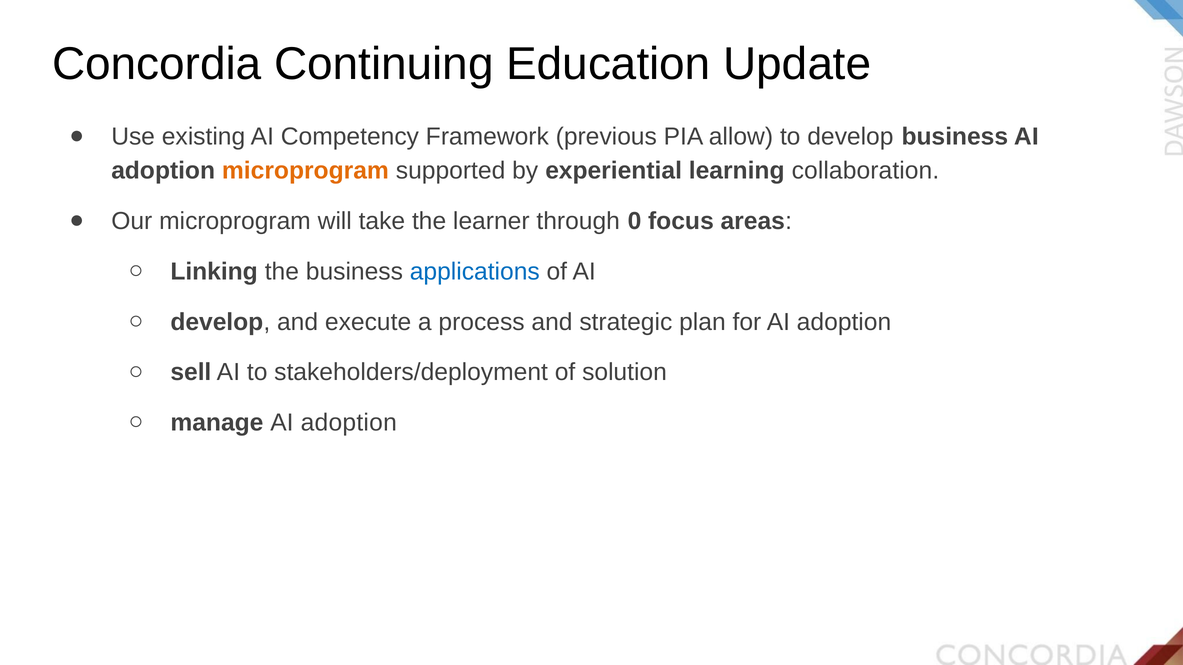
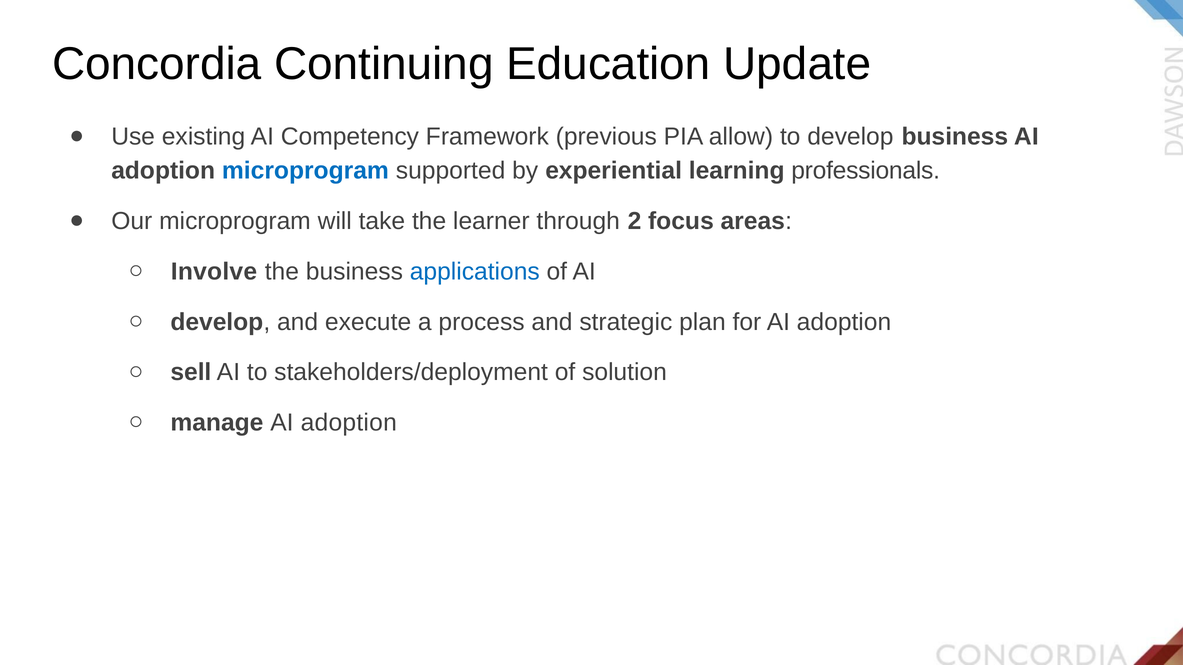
microprogram at (305, 171) colour: orange -> blue
collaboration: collaboration -> professionals
0: 0 -> 2
Linking: Linking -> Involve
